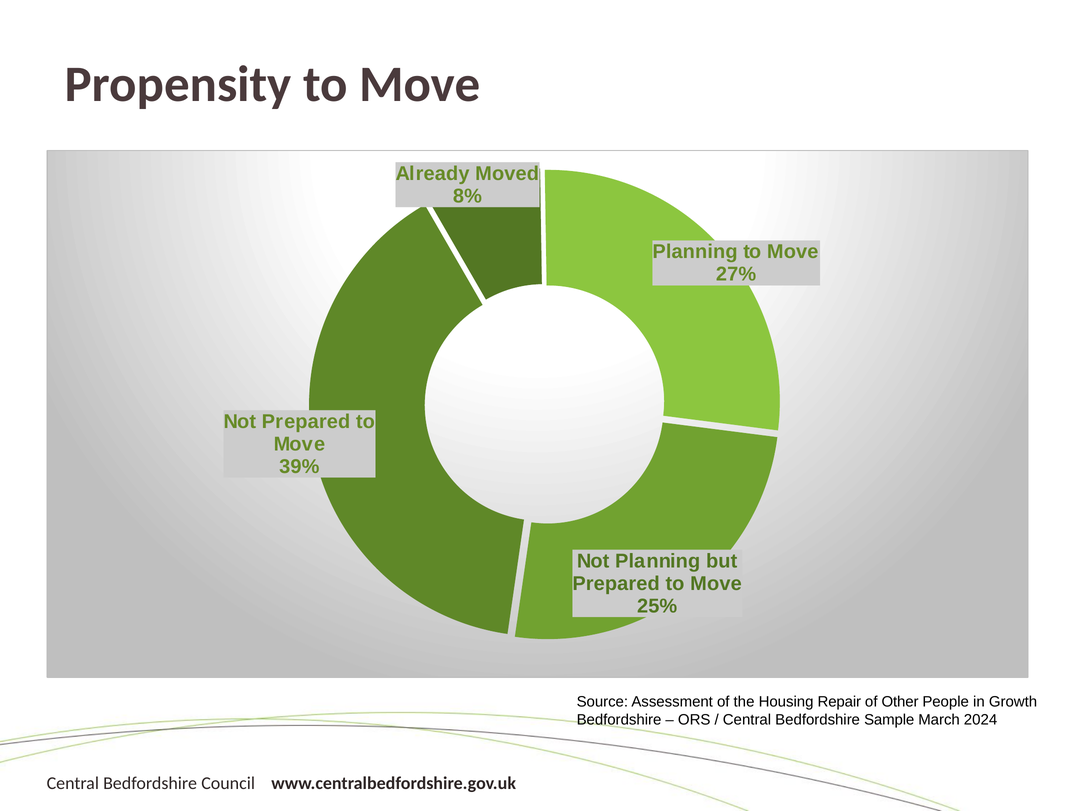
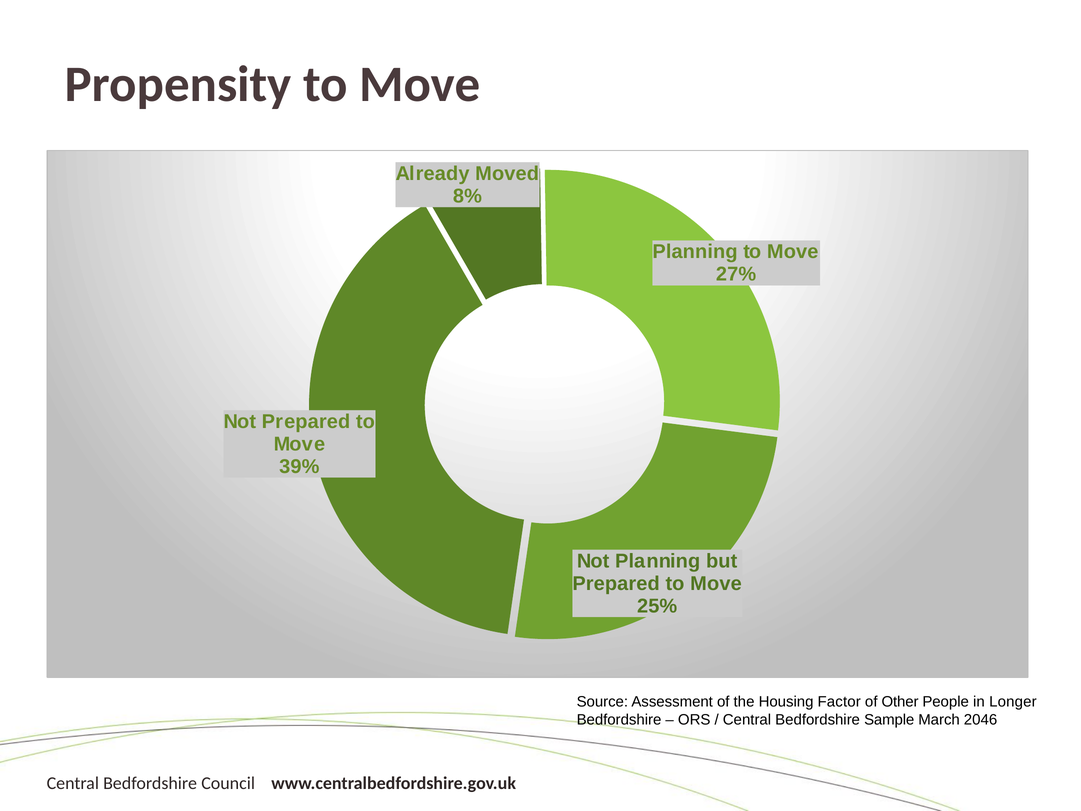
Repair: Repair -> Factor
Growth: Growth -> Longer
2024: 2024 -> 2046
